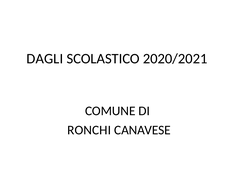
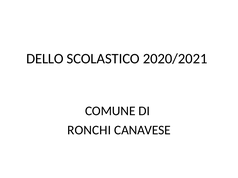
DAGLI: DAGLI -> DELLO
